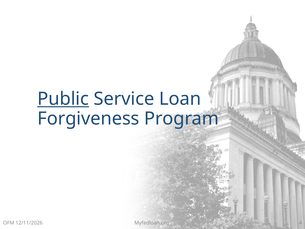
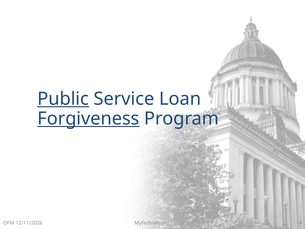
Forgiveness underline: none -> present
